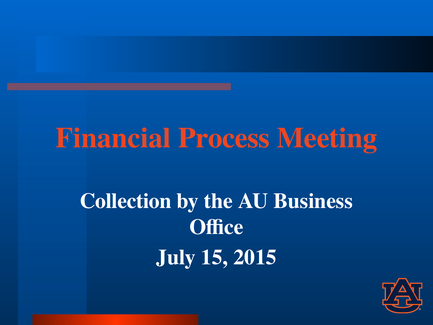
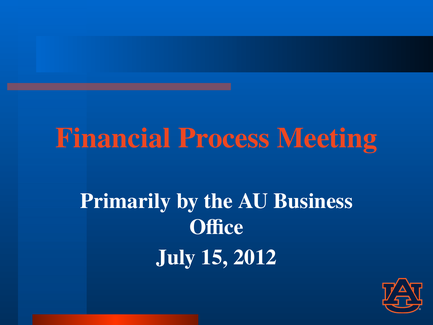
Collection: Collection -> Primarily
2015: 2015 -> 2012
